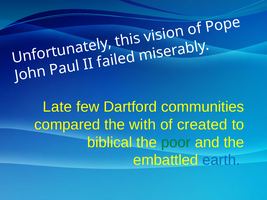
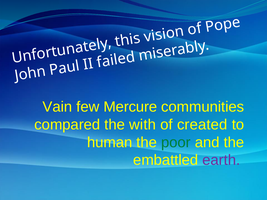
Late: Late -> Vain
Dartford: Dartford -> Mercure
biblical: biblical -> human
earth colour: blue -> purple
